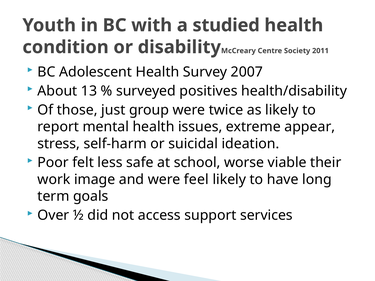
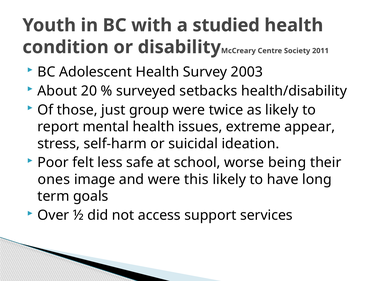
2007: 2007 -> 2003
13: 13 -> 20
positives: positives -> setbacks
viable: viable -> being
work: work -> ones
feel: feel -> this
